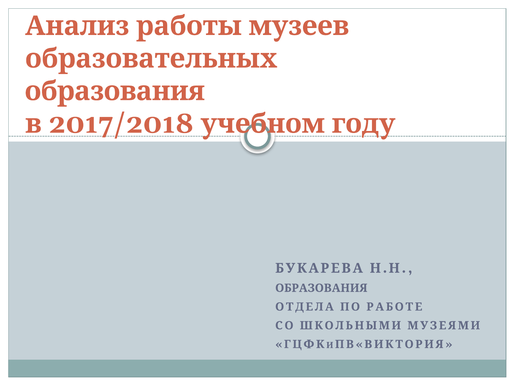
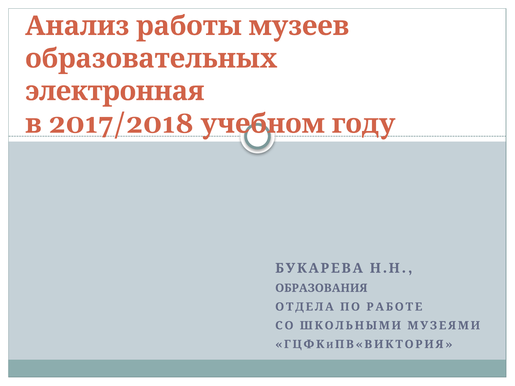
образования at (115, 91): образования -> электронная
